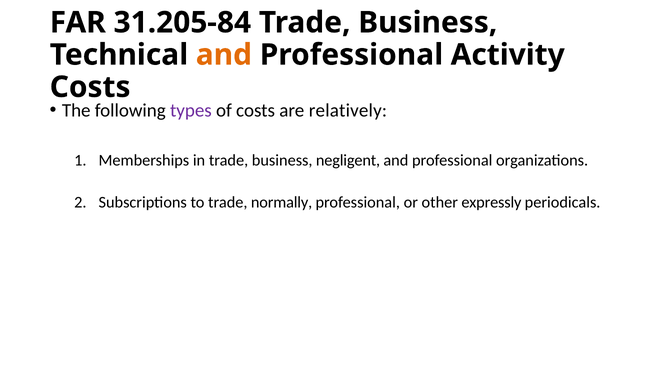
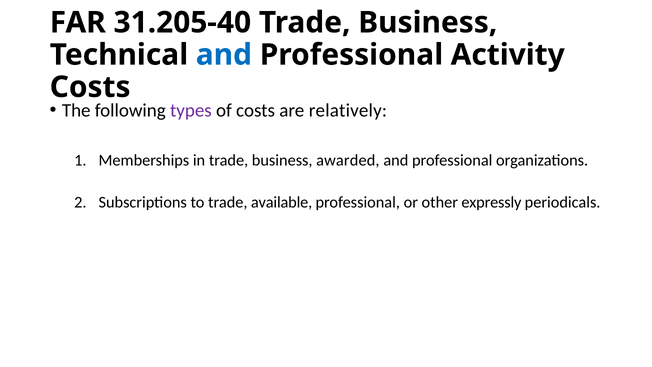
31.205-84: 31.205-84 -> 31.205-40
and at (224, 55) colour: orange -> blue
negligent: negligent -> awarded
normally: normally -> available
